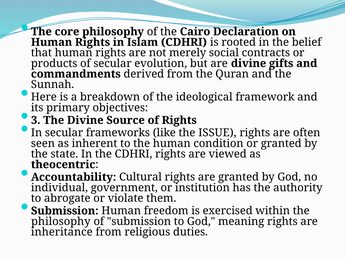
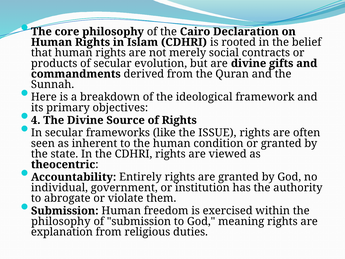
3: 3 -> 4
Cultural: Cultural -> Entirely
inheritance: inheritance -> explanation
